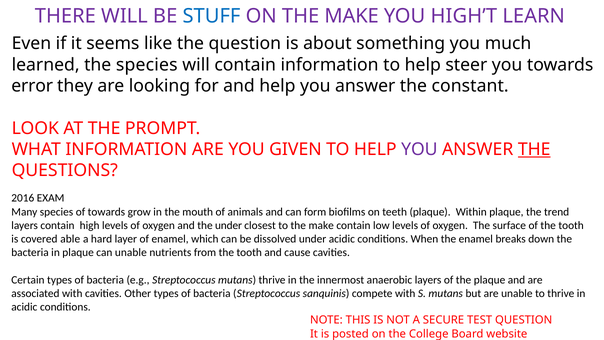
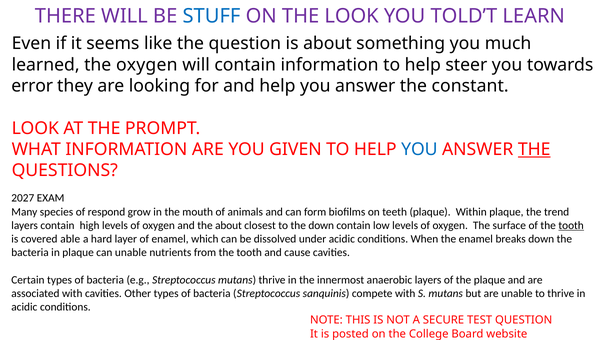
ON THE MAKE: MAKE -> LOOK
HIGH’T: HIGH’T -> TOLD’T
the species: species -> oxygen
YOU at (419, 149) colour: purple -> blue
2016: 2016 -> 2027
of towards: towards -> respond
the under: under -> about
to the make: make -> down
tooth at (571, 225) underline: none -> present
